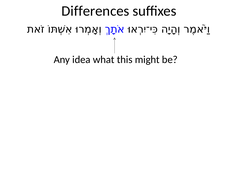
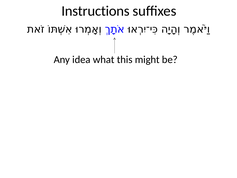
Differences: Differences -> Instructions
